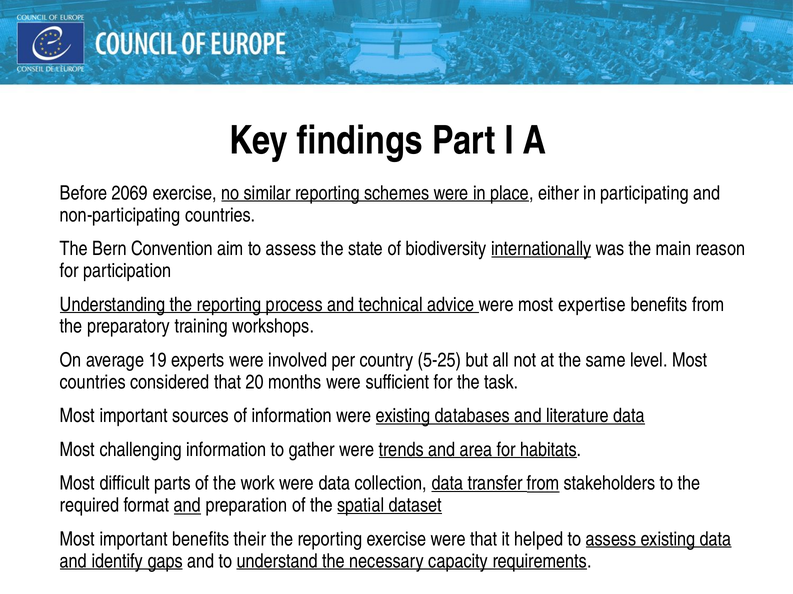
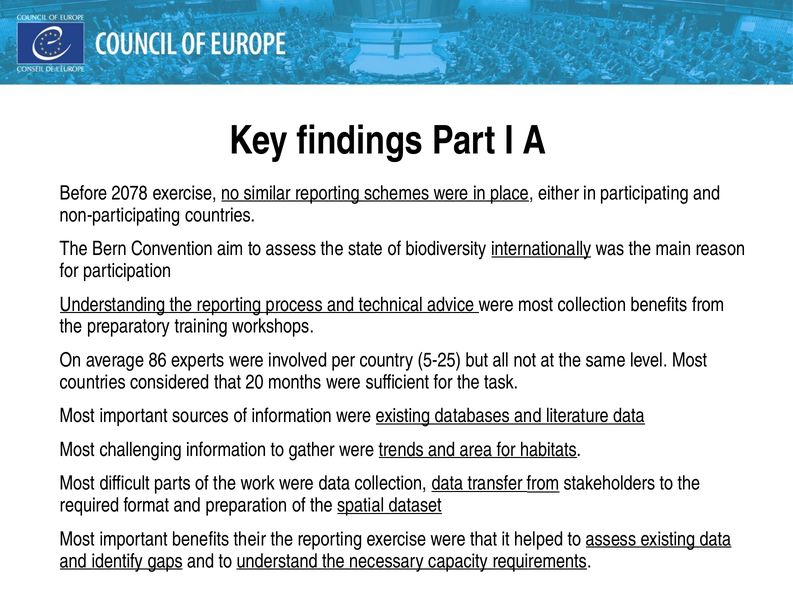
2069: 2069 -> 2078
most expertise: expertise -> collection
19: 19 -> 86
and at (187, 506) underline: present -> none
